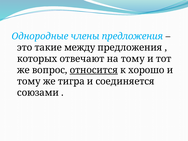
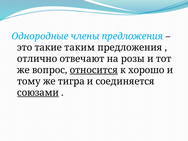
между: между -> таким
которых: которых -> отлично
на тому: тому -> розы
союзами underline: none -> present
